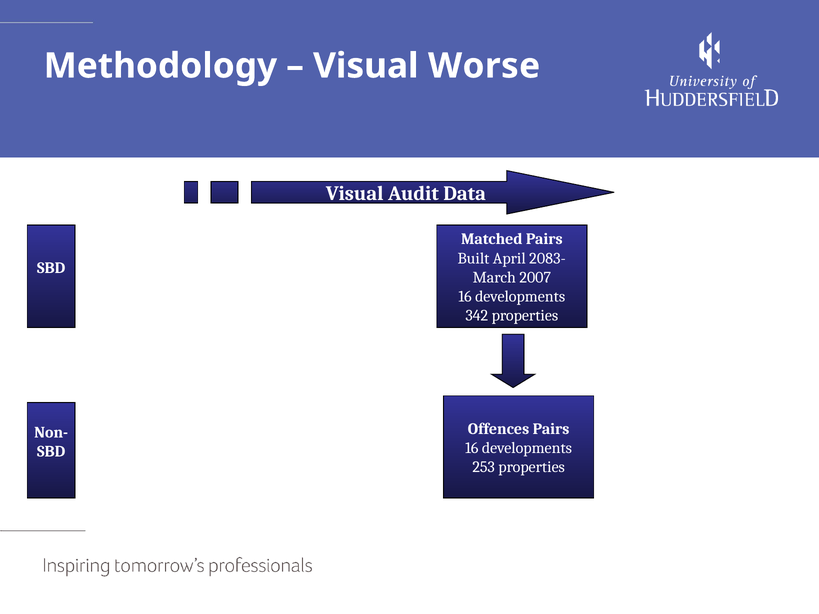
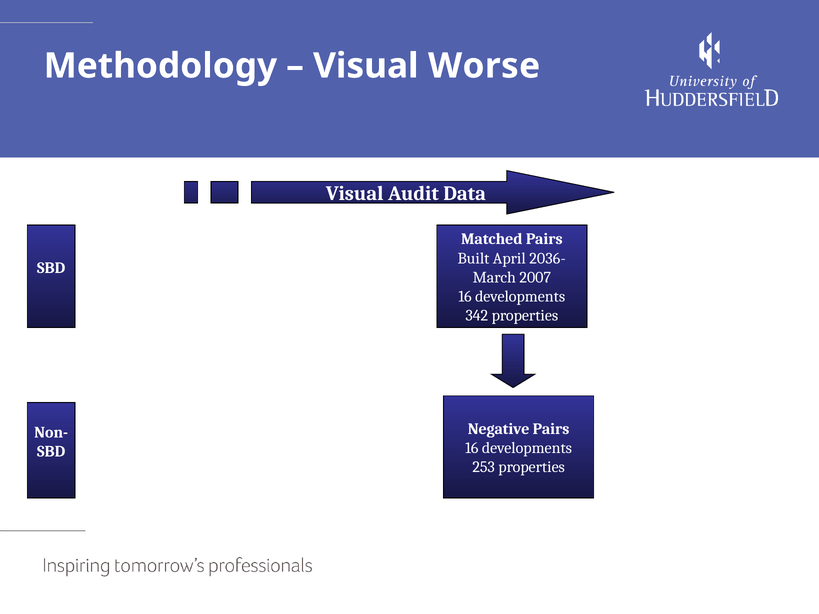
2083-: 2083- -> 2036-
Offences: Offences -> Negative
